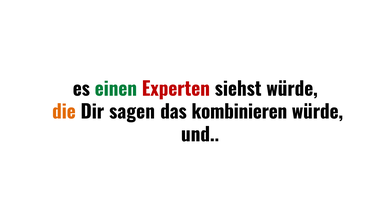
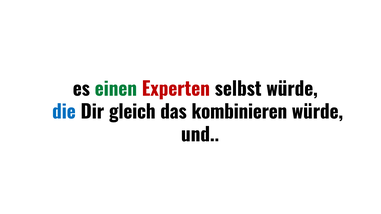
siehst: siehst -> selbst
die colour: orange -> blue
sagen: sagen -> gleich
